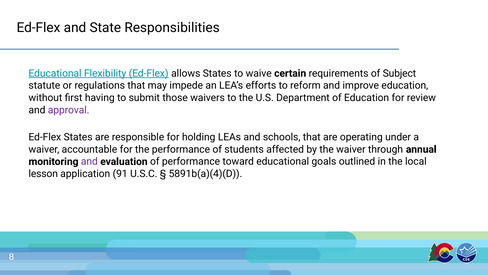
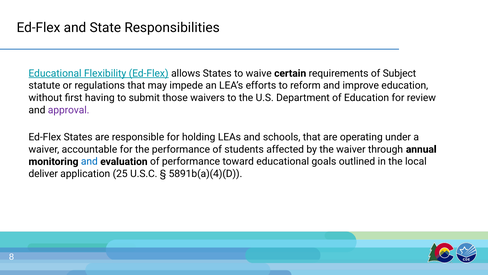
and at (89, 161) colour: purple -> blue
lesson: lesson -> deliver
91: 91 -> 25
